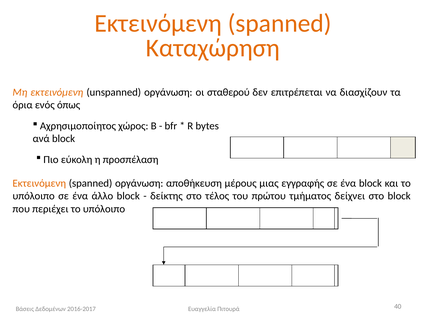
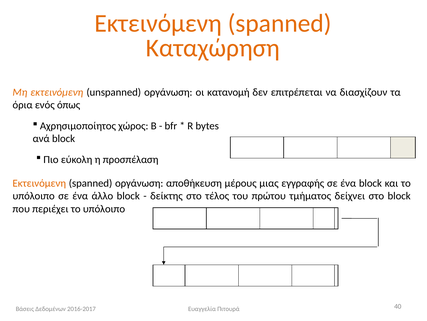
σταθερού: σταθερού -> κατανομή
